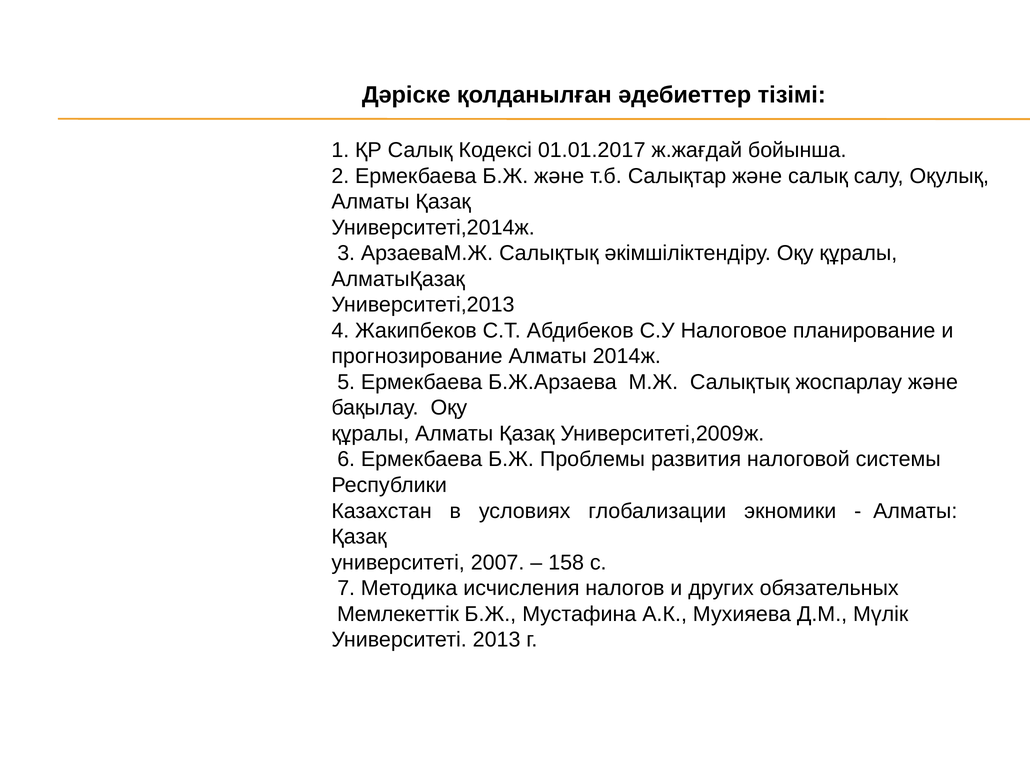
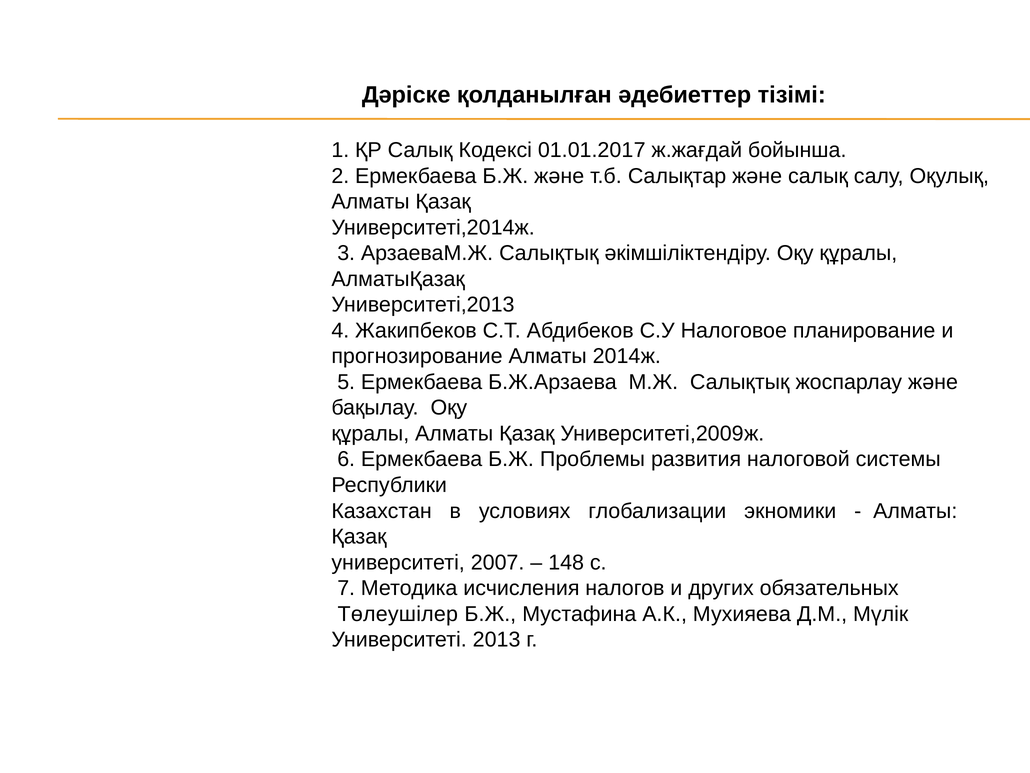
158: 158 -> 148
Мемлекеттік: Мемлекеттік -> Төлеушілер
